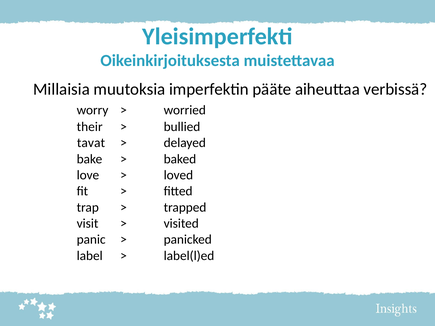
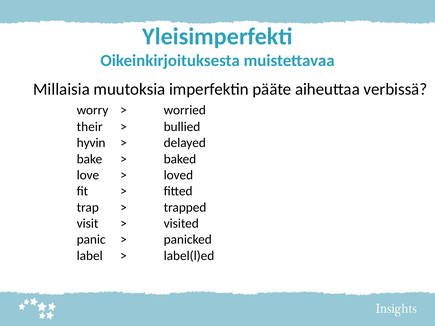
tavat: tavat -> hyvin
